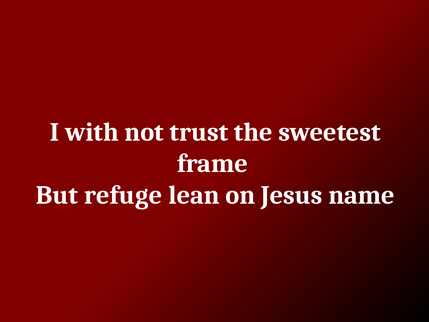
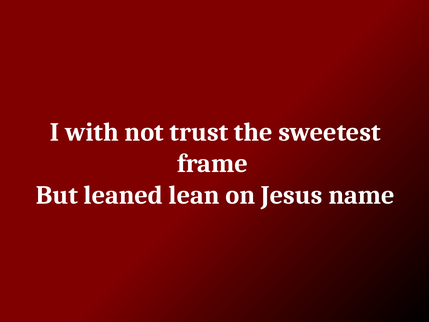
refuge: refuge -> leaned
